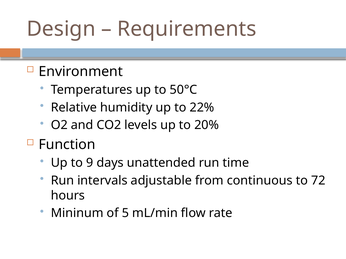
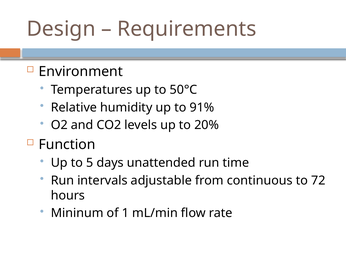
22%: 22% -> 91%
9: 9 -> 5
5: 5 -> 1
